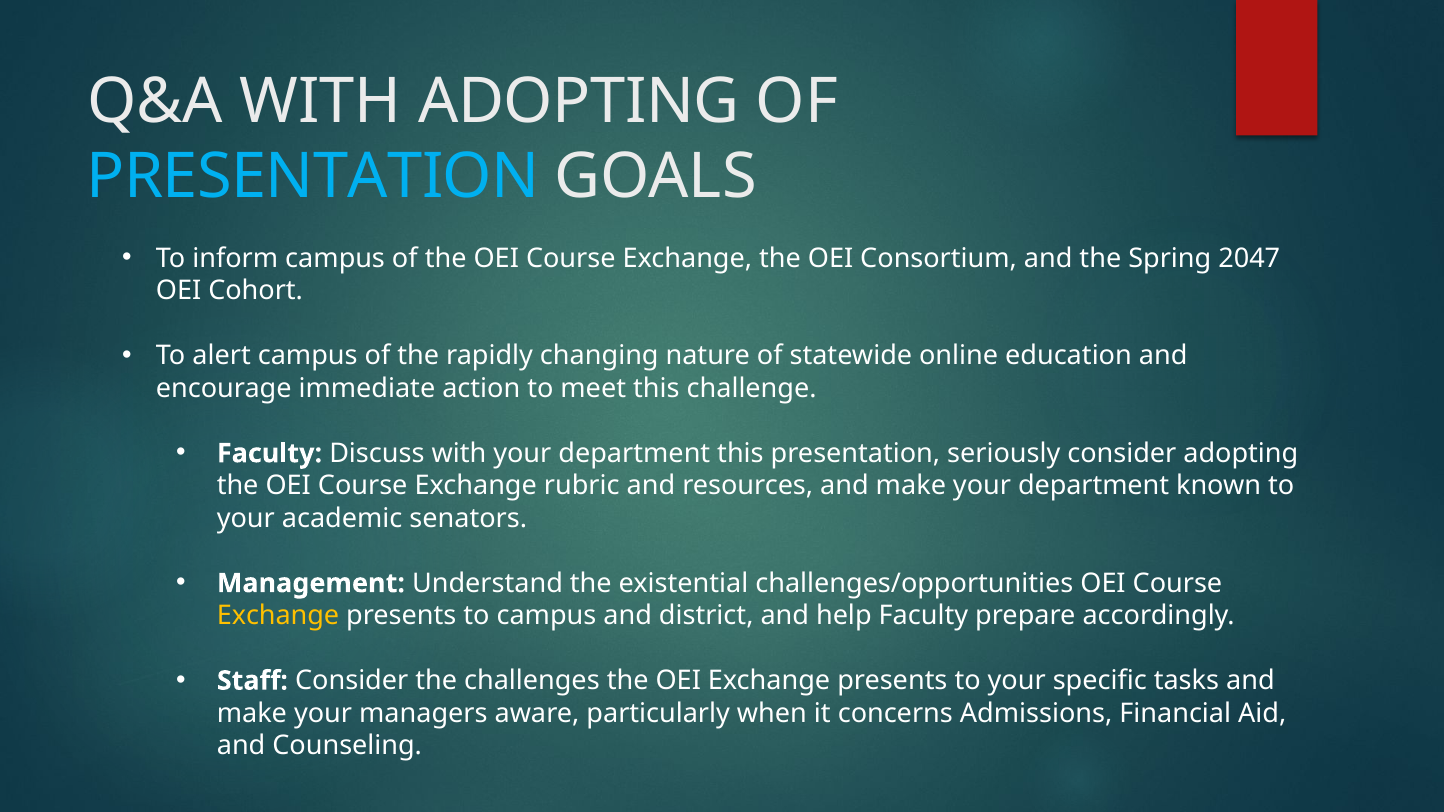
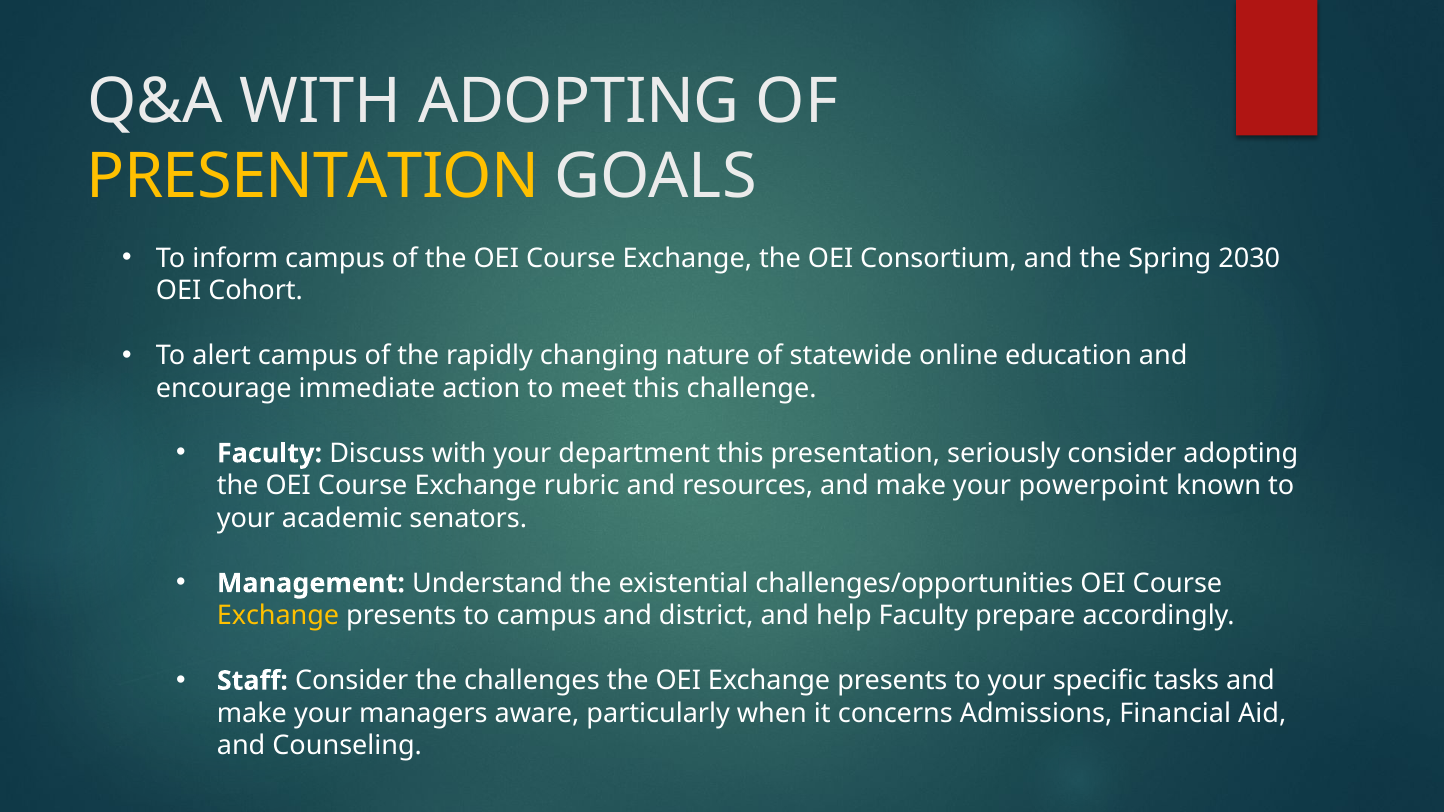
PRESENTATION at (313, 177) colour: light blue -> yellow
2047: 2047 -> 2030
make your department: department -> powerpoint
